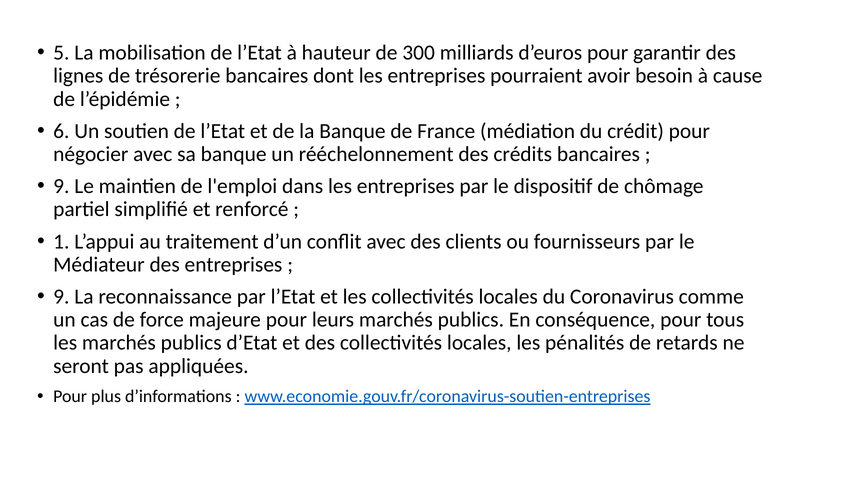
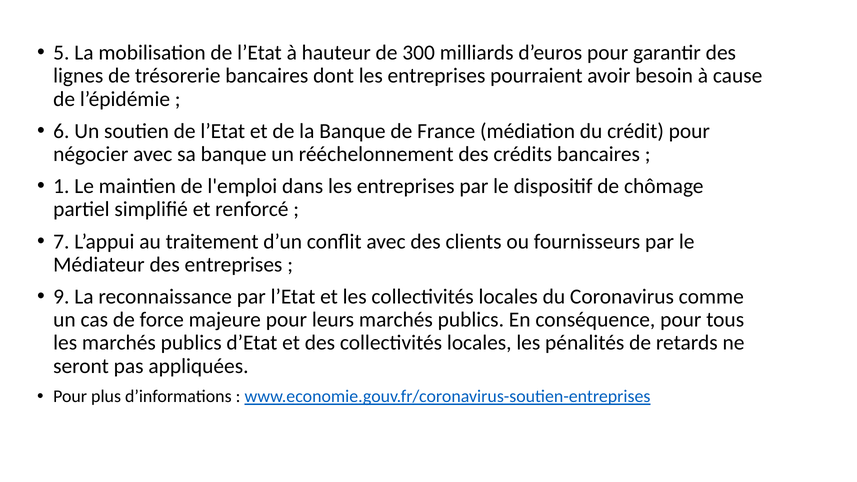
9 at (61, 186): 9 -> 1
1: 1 -> 7
